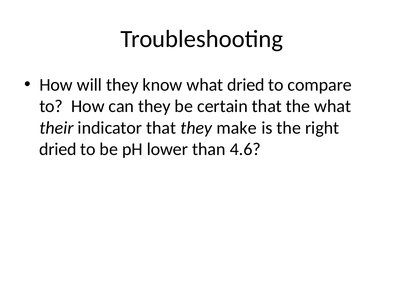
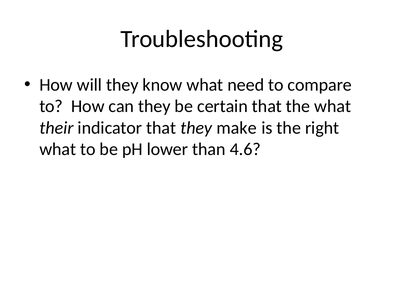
what dried: dried -> need
dried at (58, 149): dried -> what
